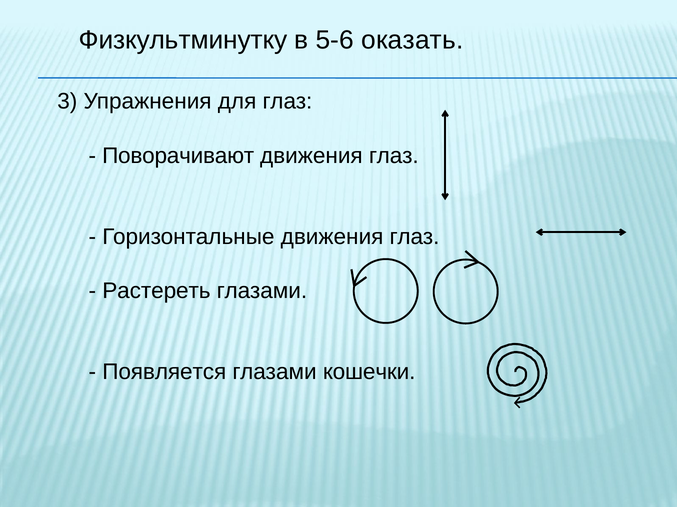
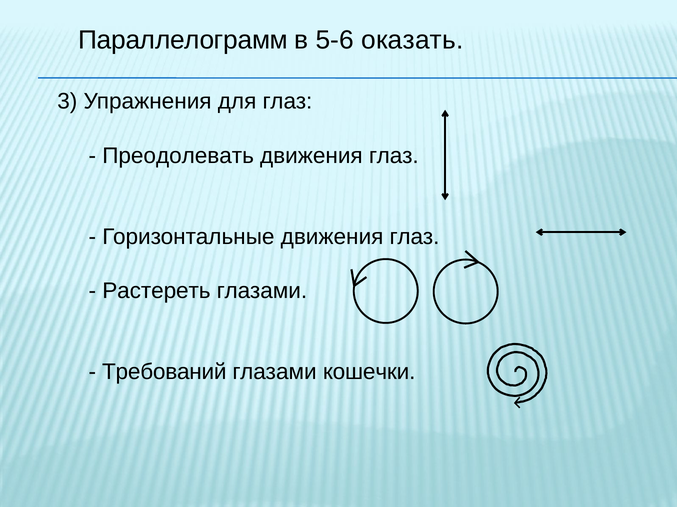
Физкультминутку: Физкультминутку -> Параллелограмм
Поворачивают: Поворачивают -> Преодолевать
Появляется: Появляется -> Требований
